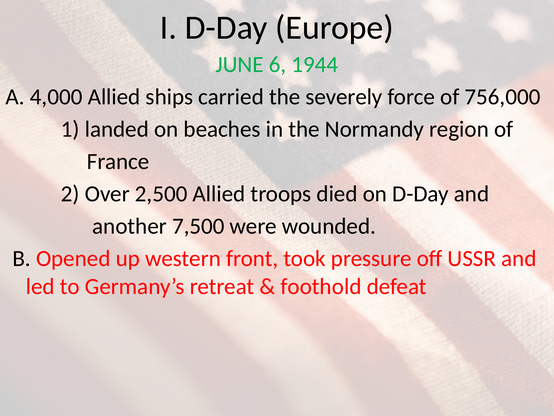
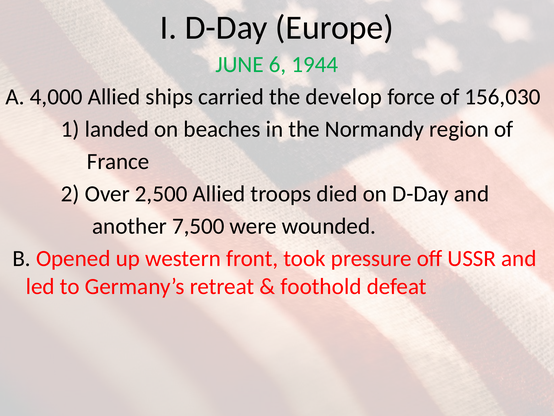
severely: severely -> develop
756,000: 756,000 -> 156,030
